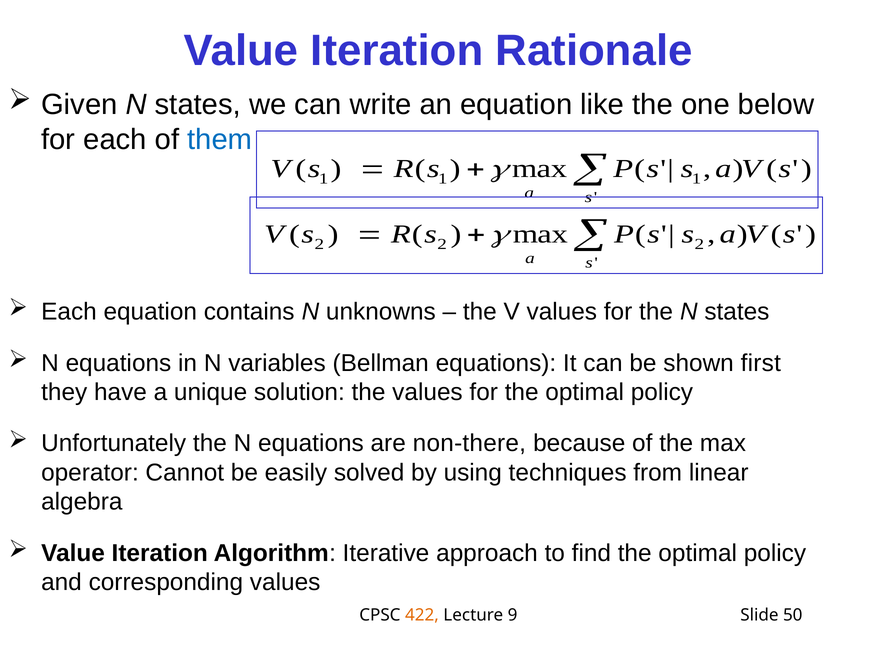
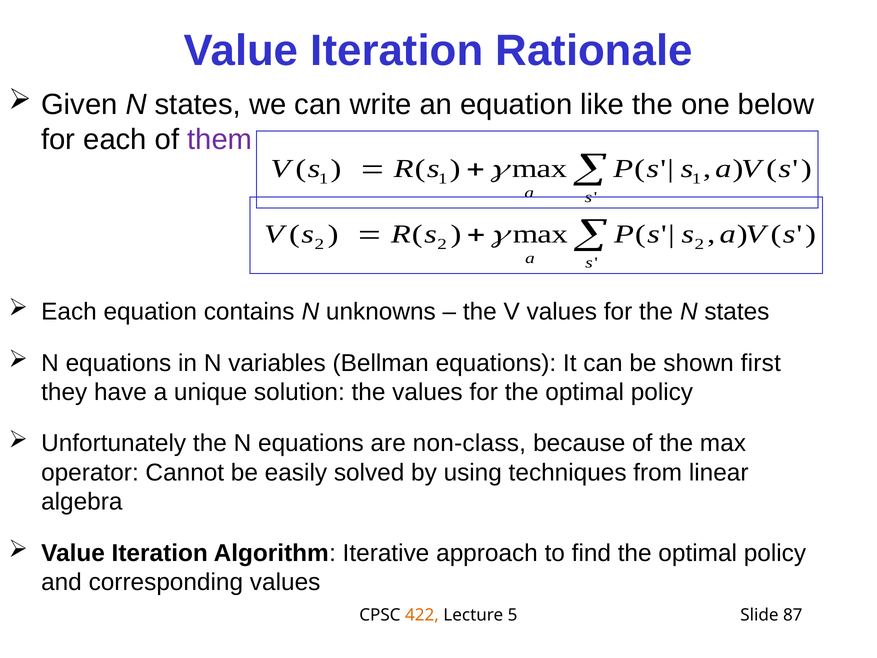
them colour: blue -> purple
non-there: non-there -> non-class
9: 9 -> 5
50: 50 -> 87
